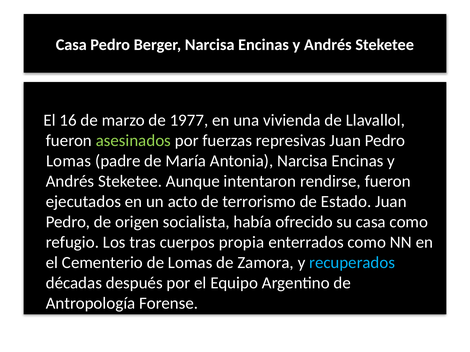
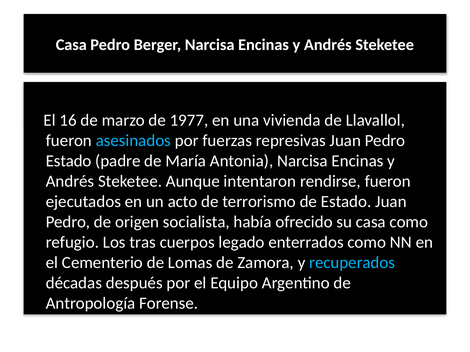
asesinados colour: light green -> light blue
Lomas at (69, 161): Lomas -> Estado
propia: propia -> legado
